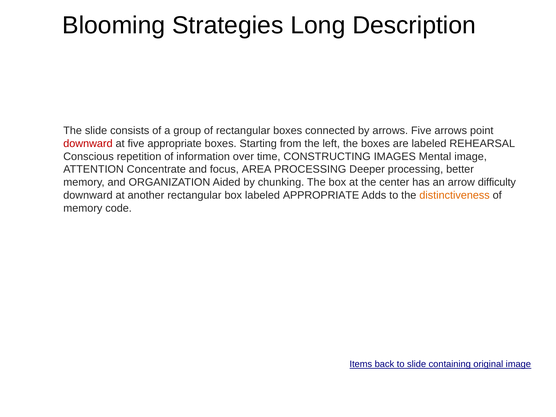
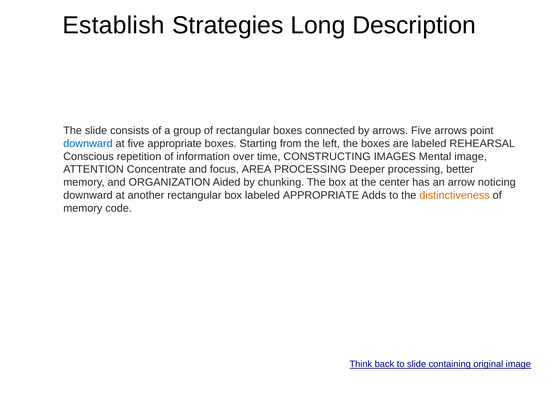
Blooming: Blooming -> Establish
downward at (88, 143) colour: red -> blue
difficulty: difficulty -> noticing
Items: Items -> Think
